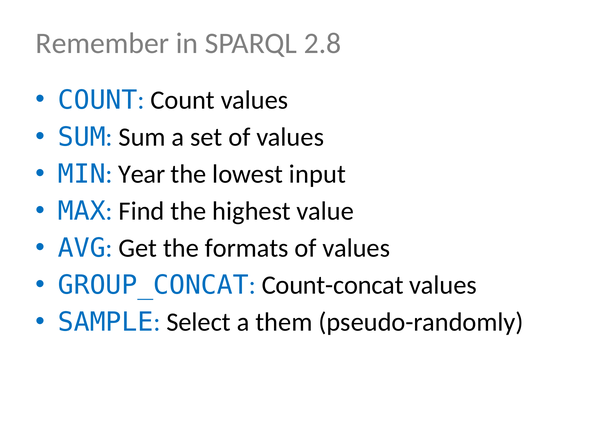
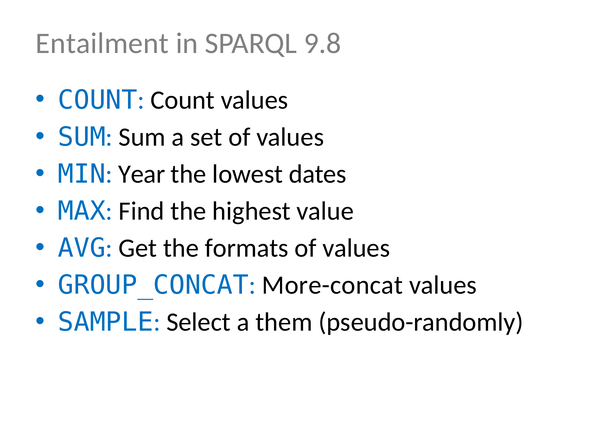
Remember: Remember -> Entailment
2.8: 2.8 -> 9.8
input: input -> dates
Count-concat: Count-concat -> More-concat
